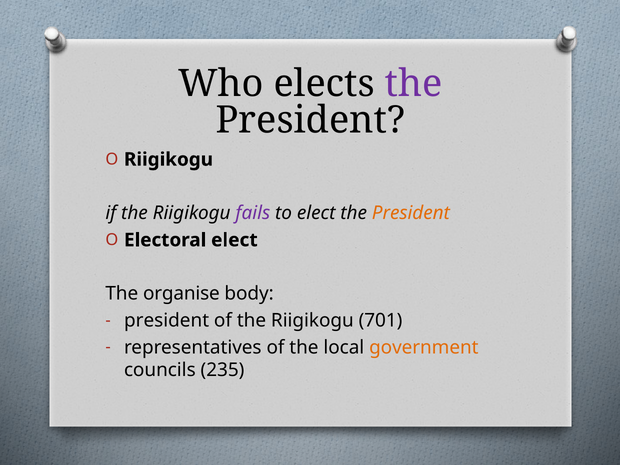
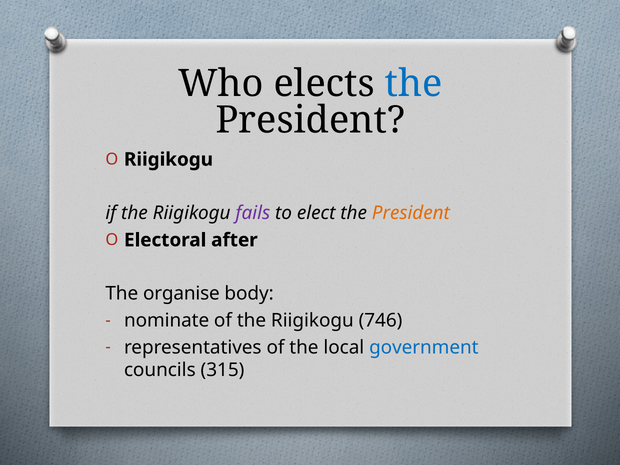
the at (414, 84) colour: purple -> blue
Electoral elect: elect -> after
president at (167, 321): president -> nominate
701: 701 -> 746
government colour: orange -> blue
235: 235 -> 315
